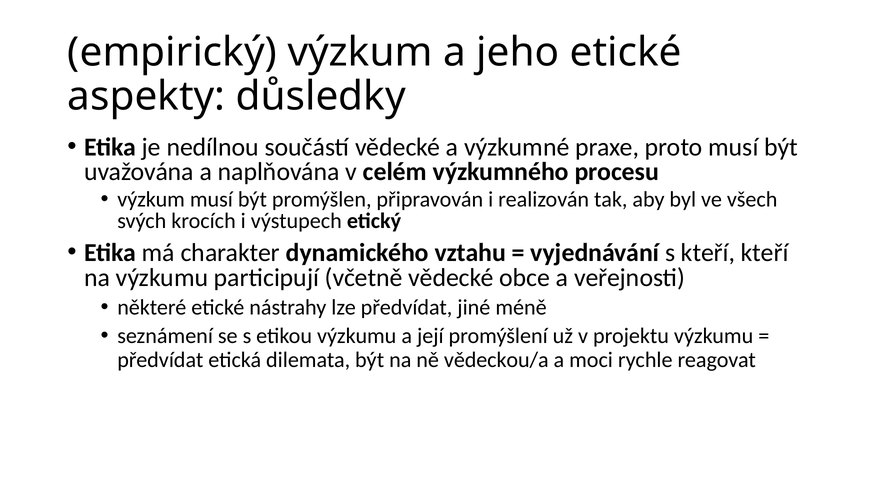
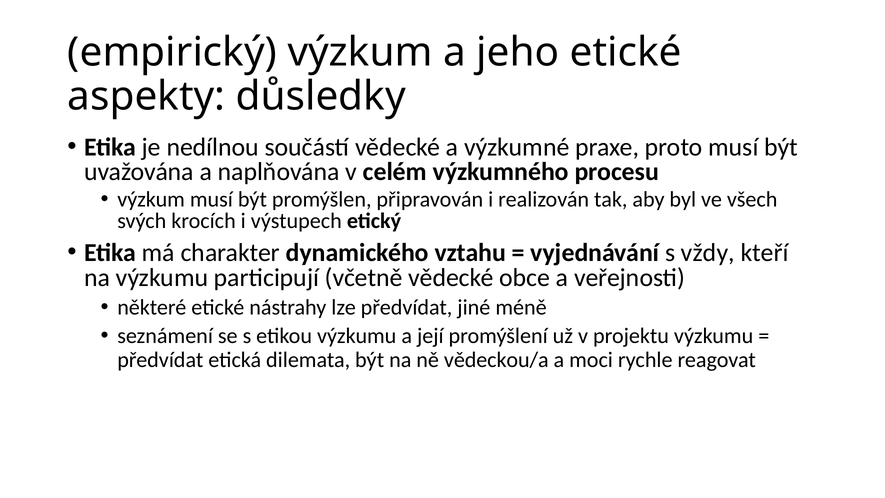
s kteří: kteří -> vždy
